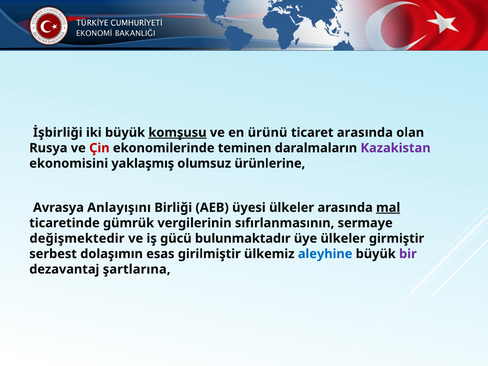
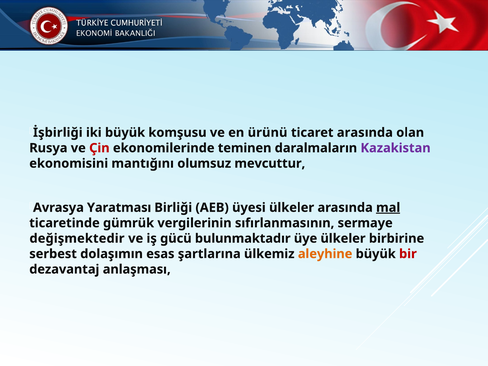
komşusu underline: present -> none
yaklaşmış: yaklaşmış -> mantığını
ürünlerine: ürünlerine -> mevcuttur
Anlayışını: Anlayışını -> Yaratması
girmiştir: girmiştir -> birbirine
girilmiştir: girilmiştir -> şartlarına
aleyhine colour: blue -> orange
bir colour: purple -> red
şartlarına: şartlarına -> anlaşması
